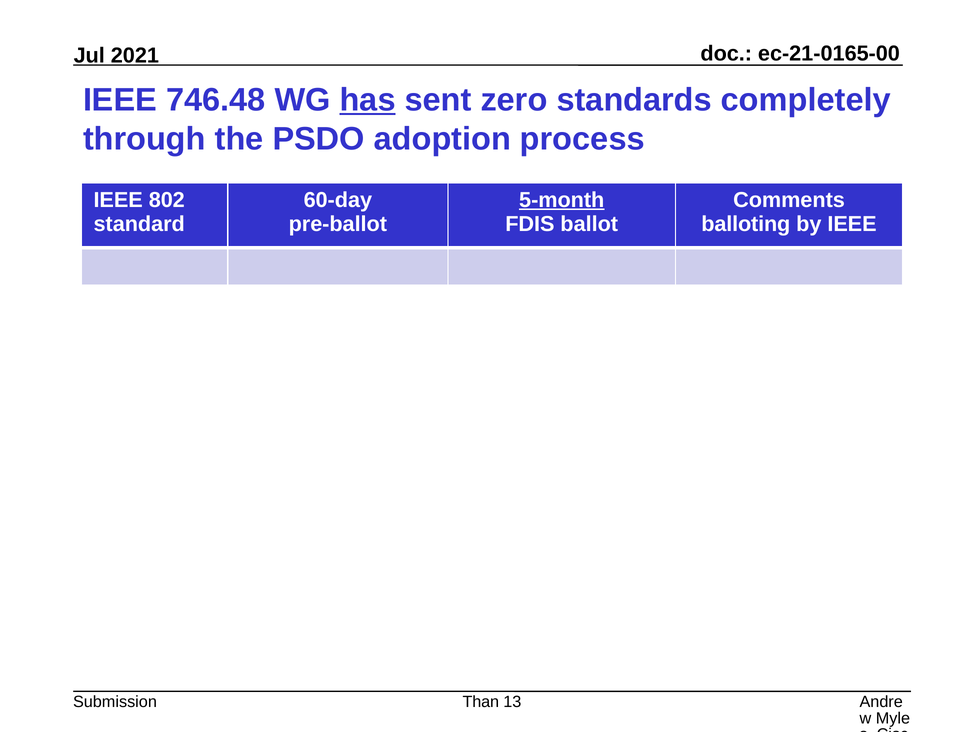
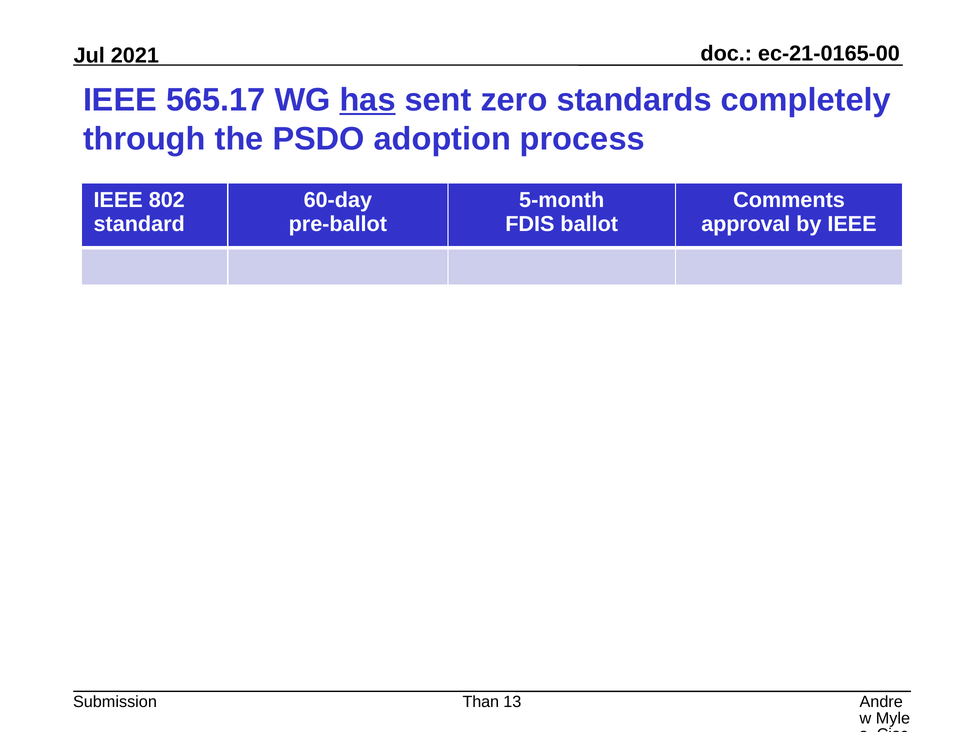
746.48: 746.48 -> 565.17
5-month underline: present -> none
balloting: balloting -> approval
